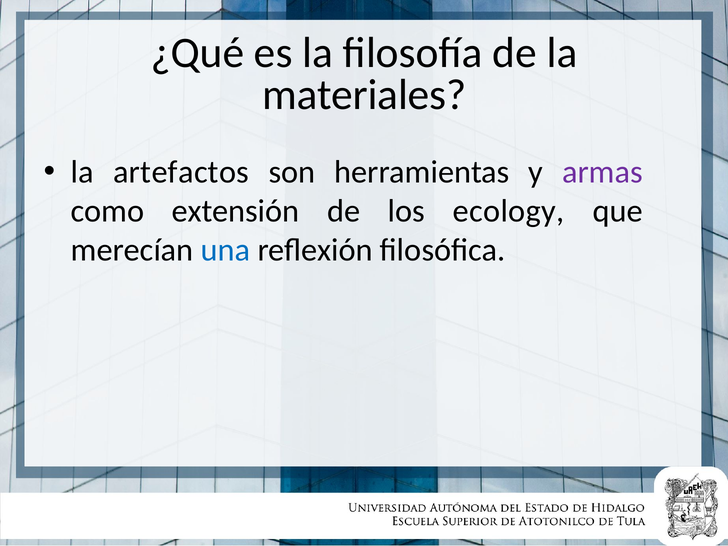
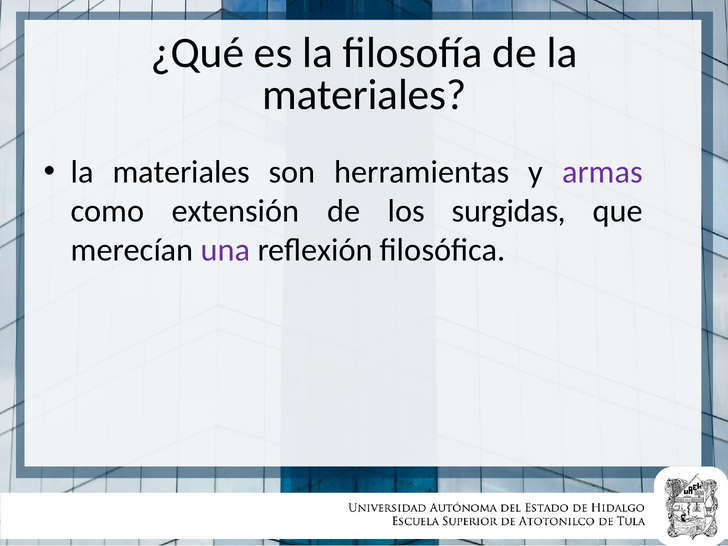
artefactos at (181, 172): artefactos -> materiales
ecology: ecology -> surgidas
una colour: blue -> purple
